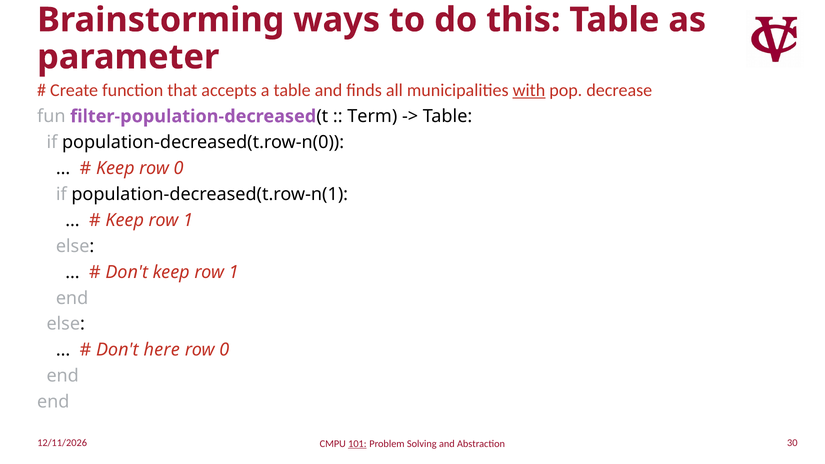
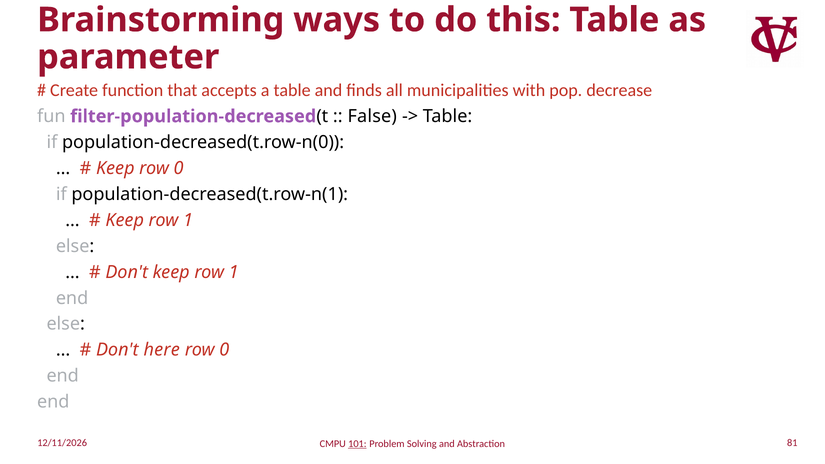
with underline: present -> none
Term: Term -> False
30: 30 -> 81
